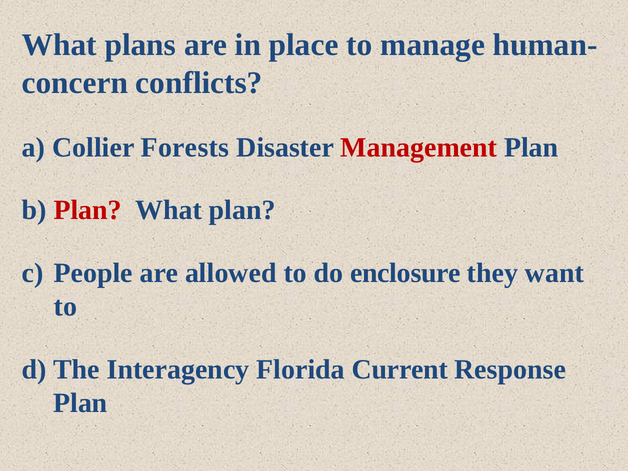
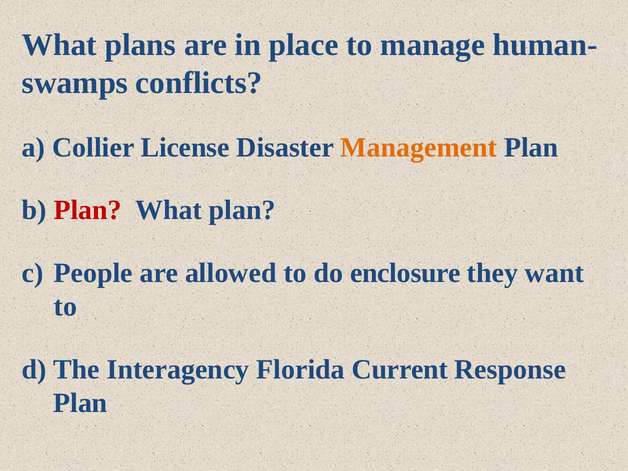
concern: concern -> swamps
Forests: Forests -> License
Management colour: red -> orange
